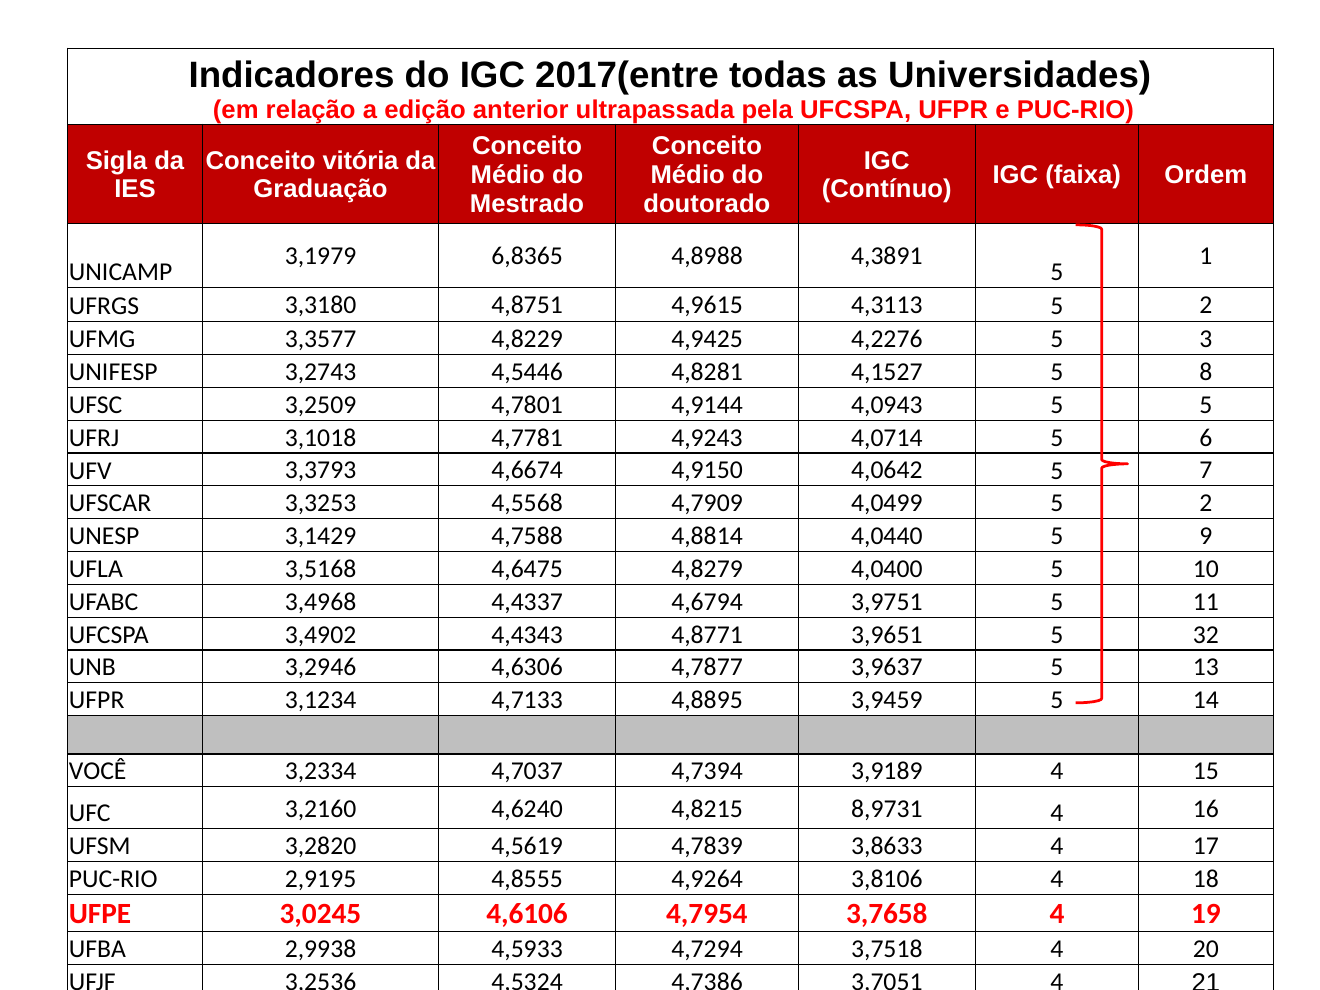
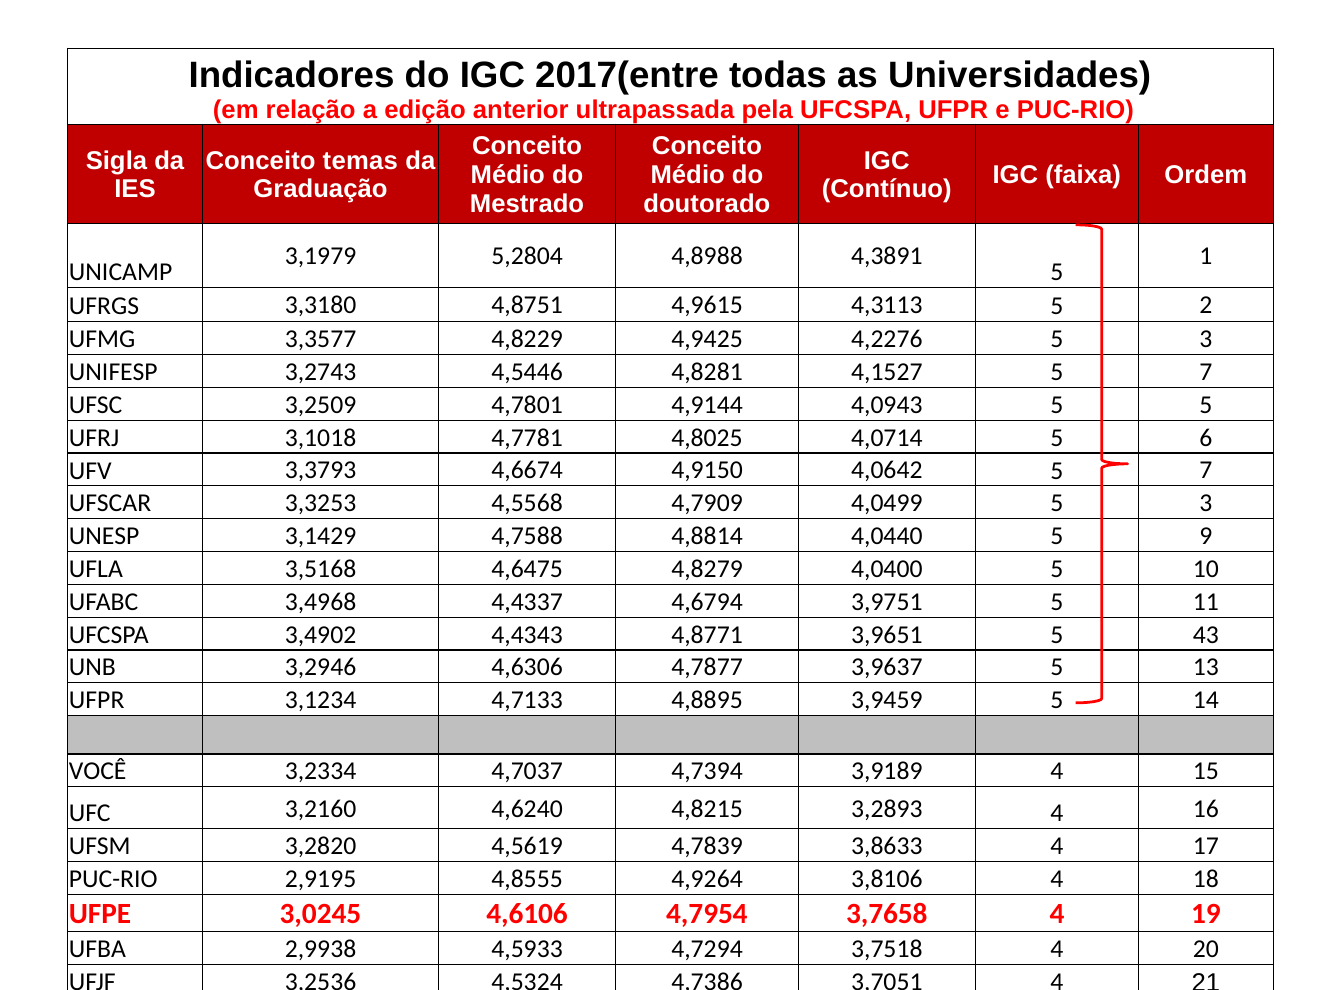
vitória: vitória -> temas
6,8365: 6,8365 -> 5,2804
4,1527 5 8: 8 -> 7
4,9243: 4,9243 -> 4,8025
4,0499 5 2: 2 -> 3
32: 32 -> 43
8,9731: 8,9731 -> 3,2893
